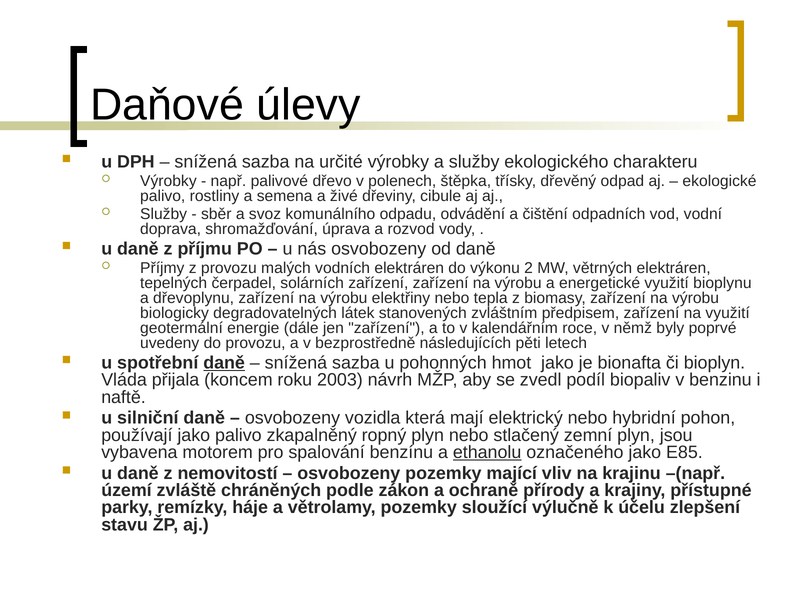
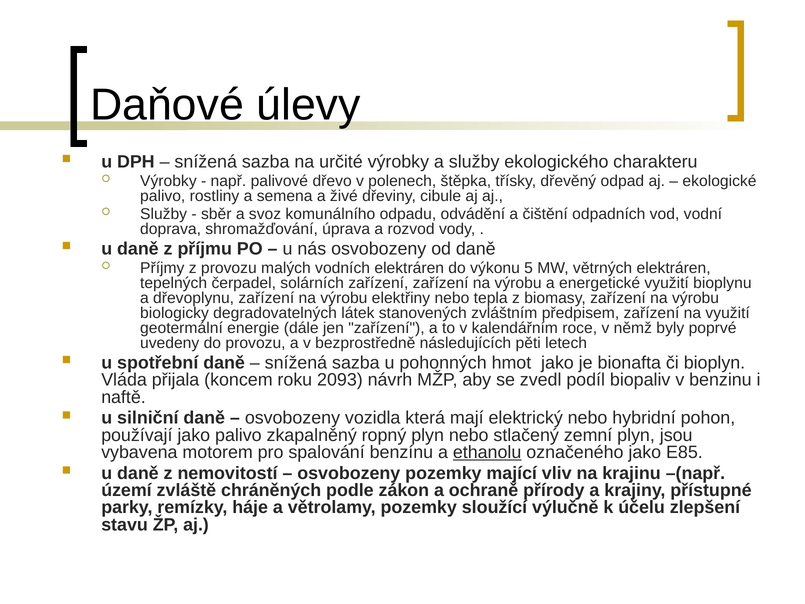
2: 2 -> 5
daně at (224, 363) underline: present -> none
2003: 2003 -> 2093
